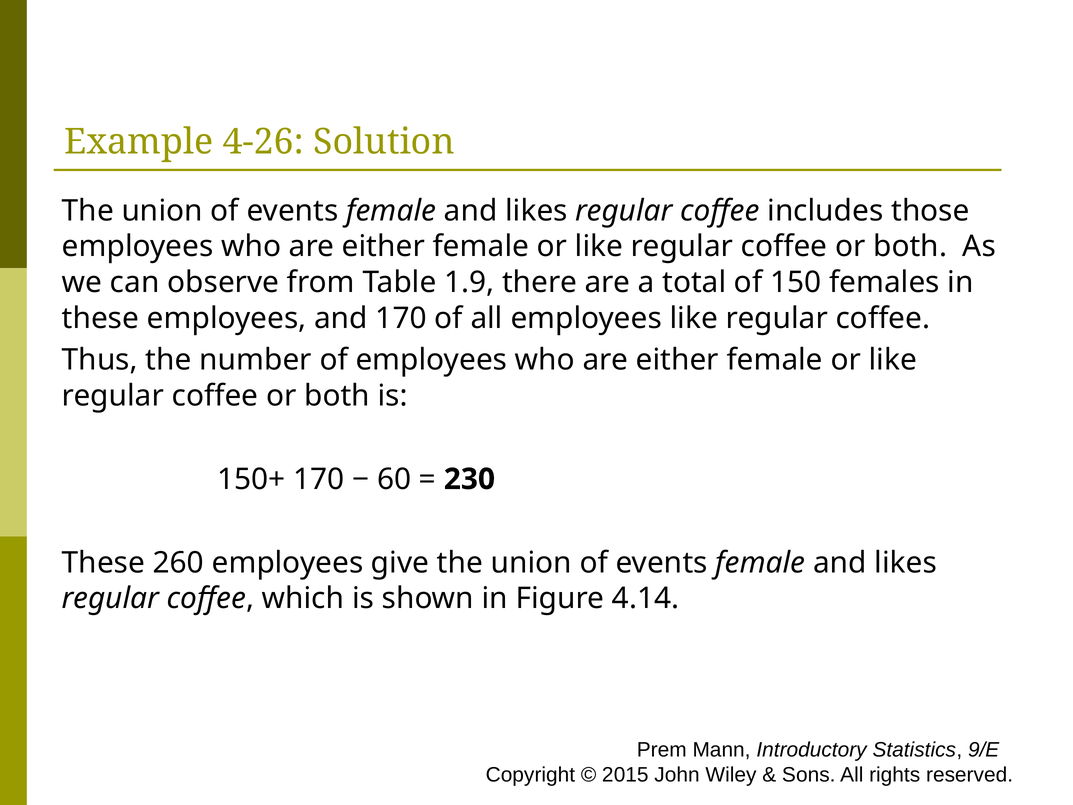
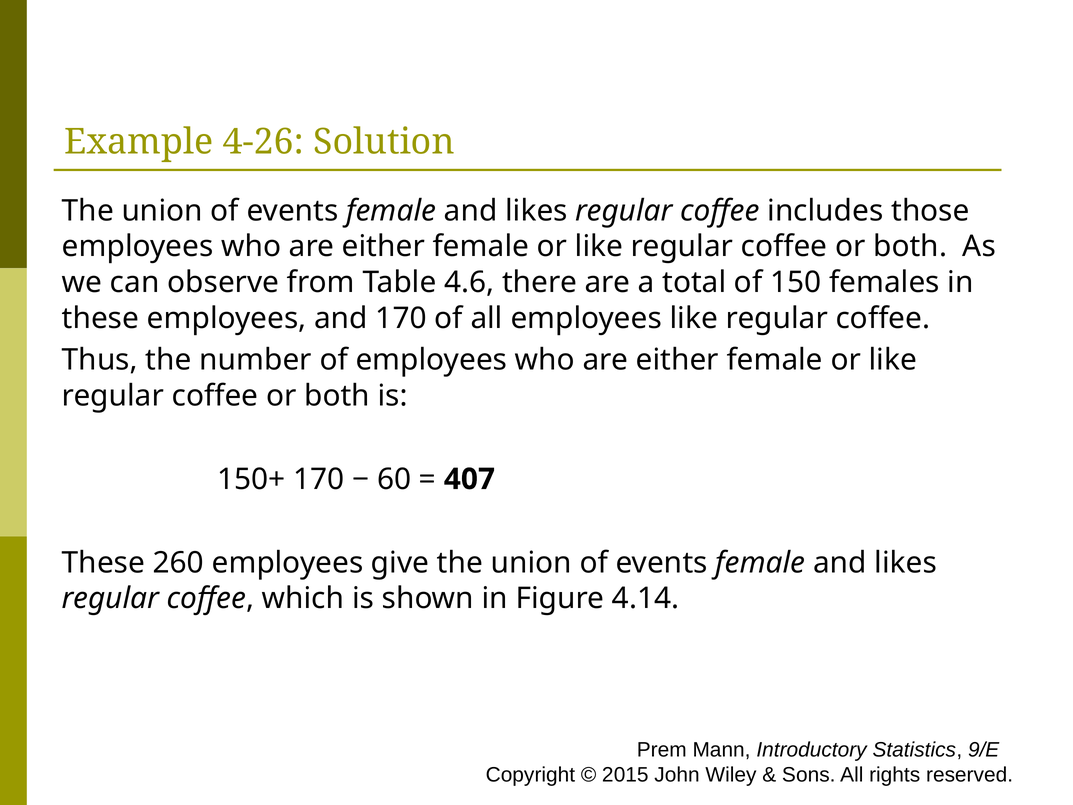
1.9: 1.9 -> 4.6
230: 230 -> 407
